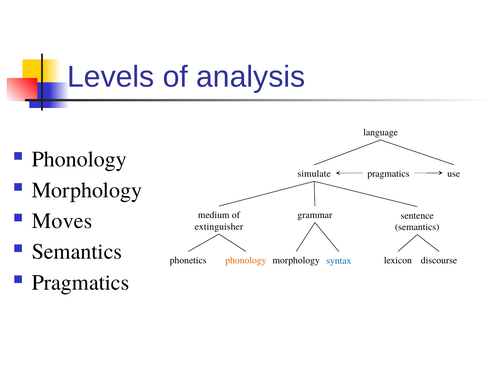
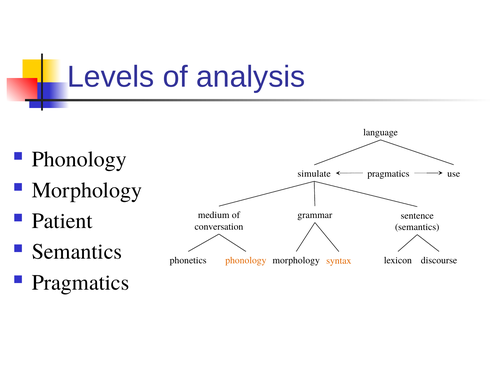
Moves: Moves -> Patient
extinguisher: extinguisher -> conversation
syntax colour: blue -> orange
